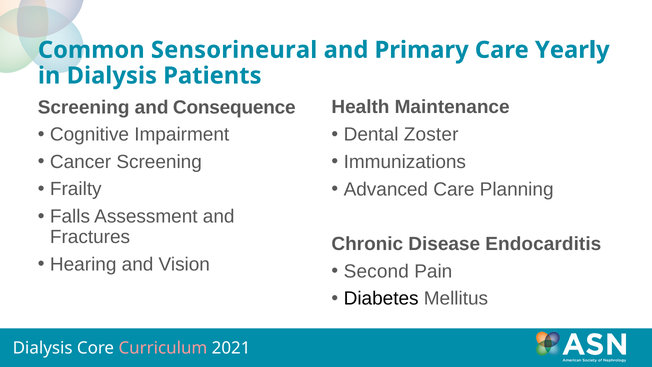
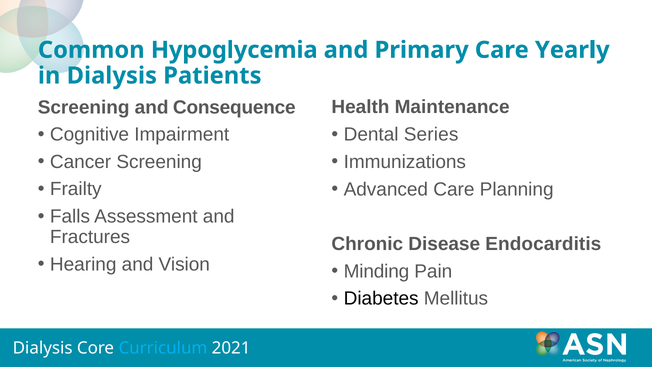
Sensorineural: Sensorineural -> Hypoglycemia
Zoster: Zoster -> Series
Second: Second -> Minding
Curriculum colour: pink -> light blue
